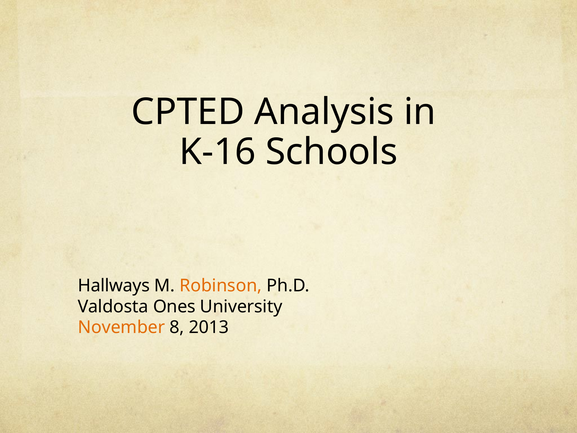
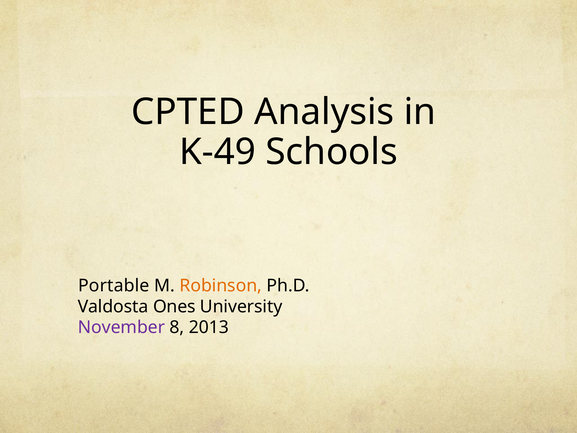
K-16: K-16 -> K-49
Hallways: Hallways -> Portable
November colour: orange -> purple
